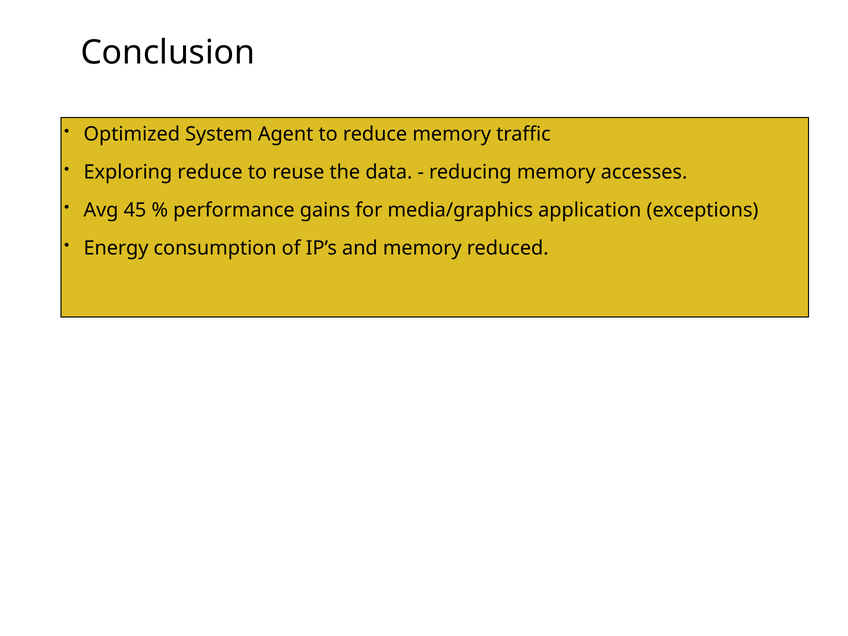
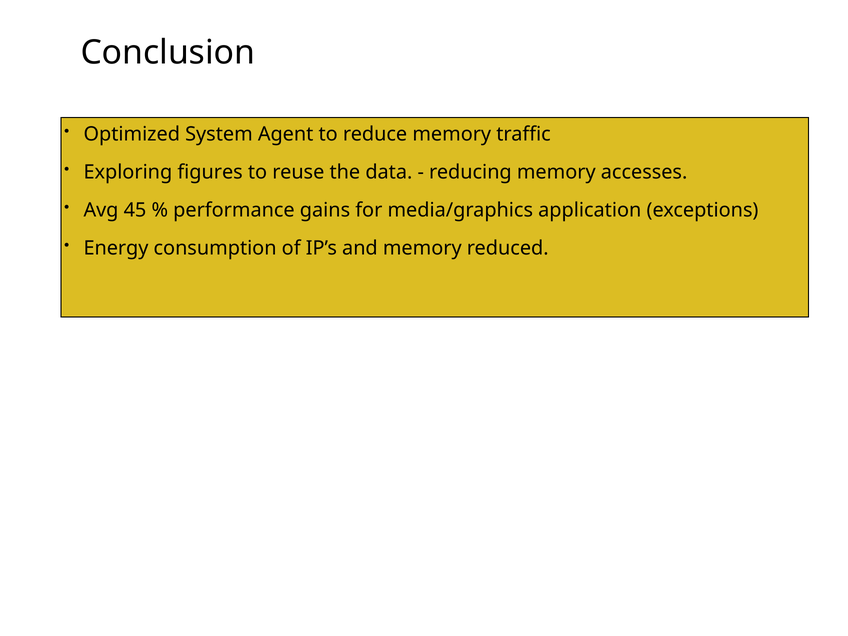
Exploring reduce: reduce -> figures
